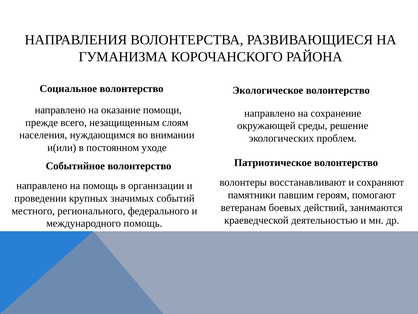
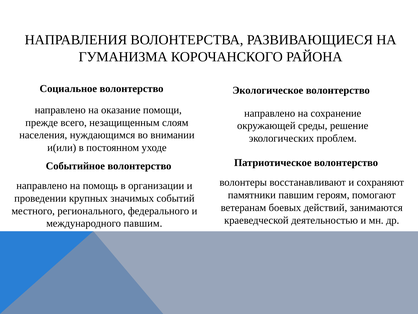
международного помощь: помощь -> павшим
